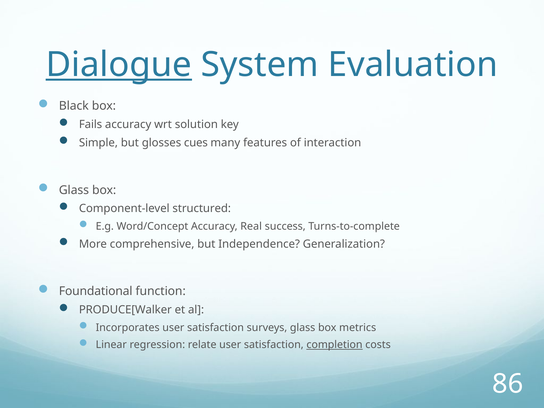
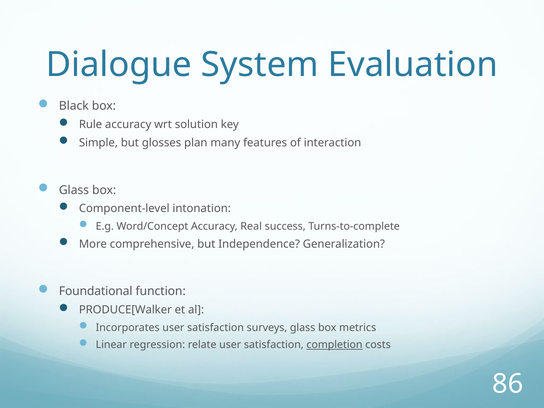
Dialogue underline: present -> none
Fails: Fails -> Rule
cues: cues -> plan
structured: structured -> intonation
